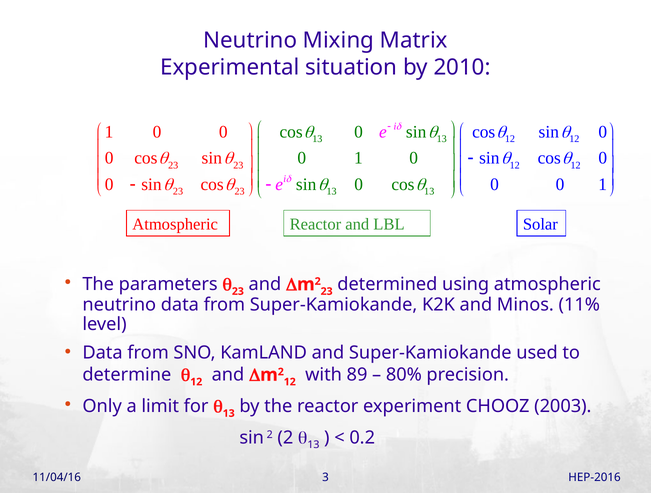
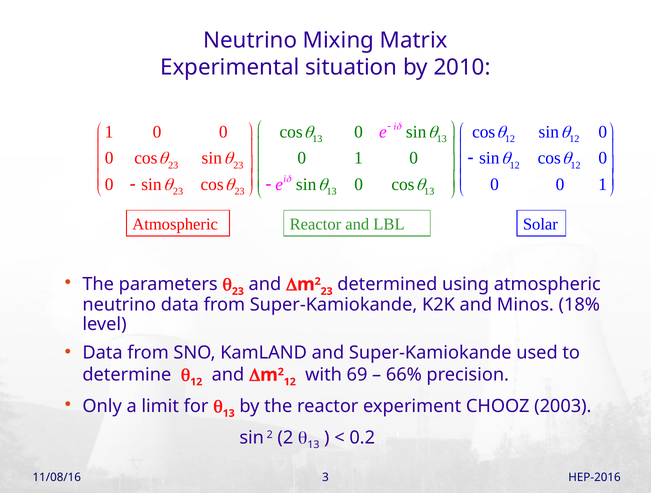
11%: 11% -> 18%
89: 89 -> 69
80%: 80% -> 66%
11/04/16: 11/04/16 -> 11/08/16
